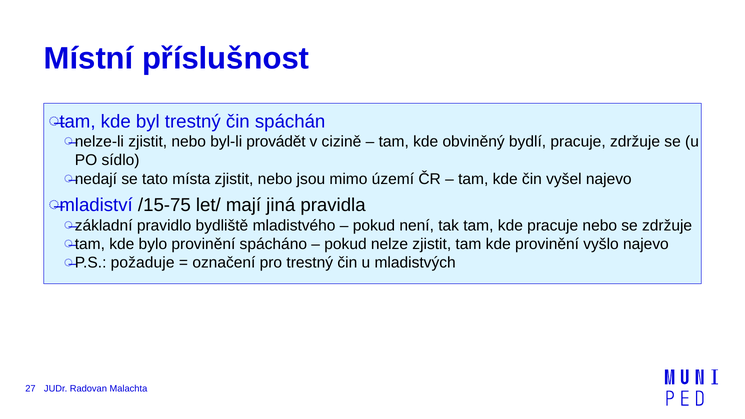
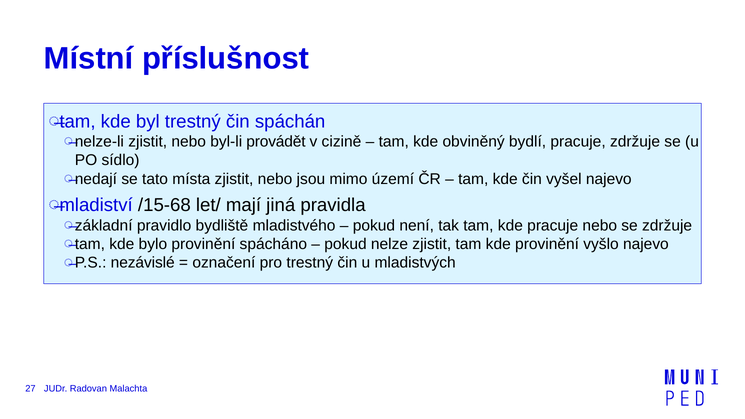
/15-75: /15-75 -> /15-68
požaduje: požaduje -> nezávislé
